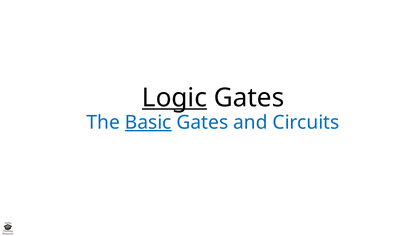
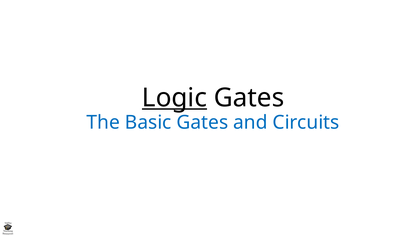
Basic underline: present -> none
